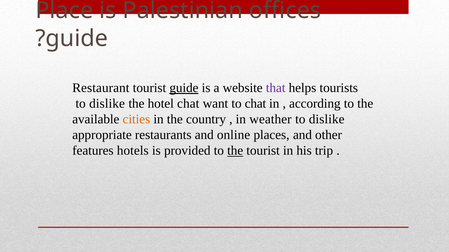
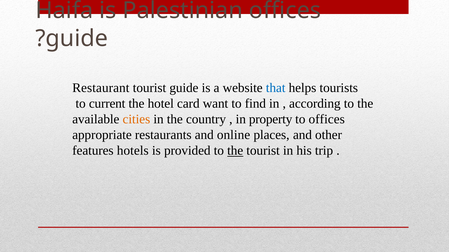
Place: Place -> Haifa
guide at (184, 88) underline: present -> none
that colour: purple -> blue
dislike at (107, 104): dislike -> current
hotel chat: chat -> card
to chat: chat -> find
weather: weather -> property
dislike at (327, 120): dislike -> offices
